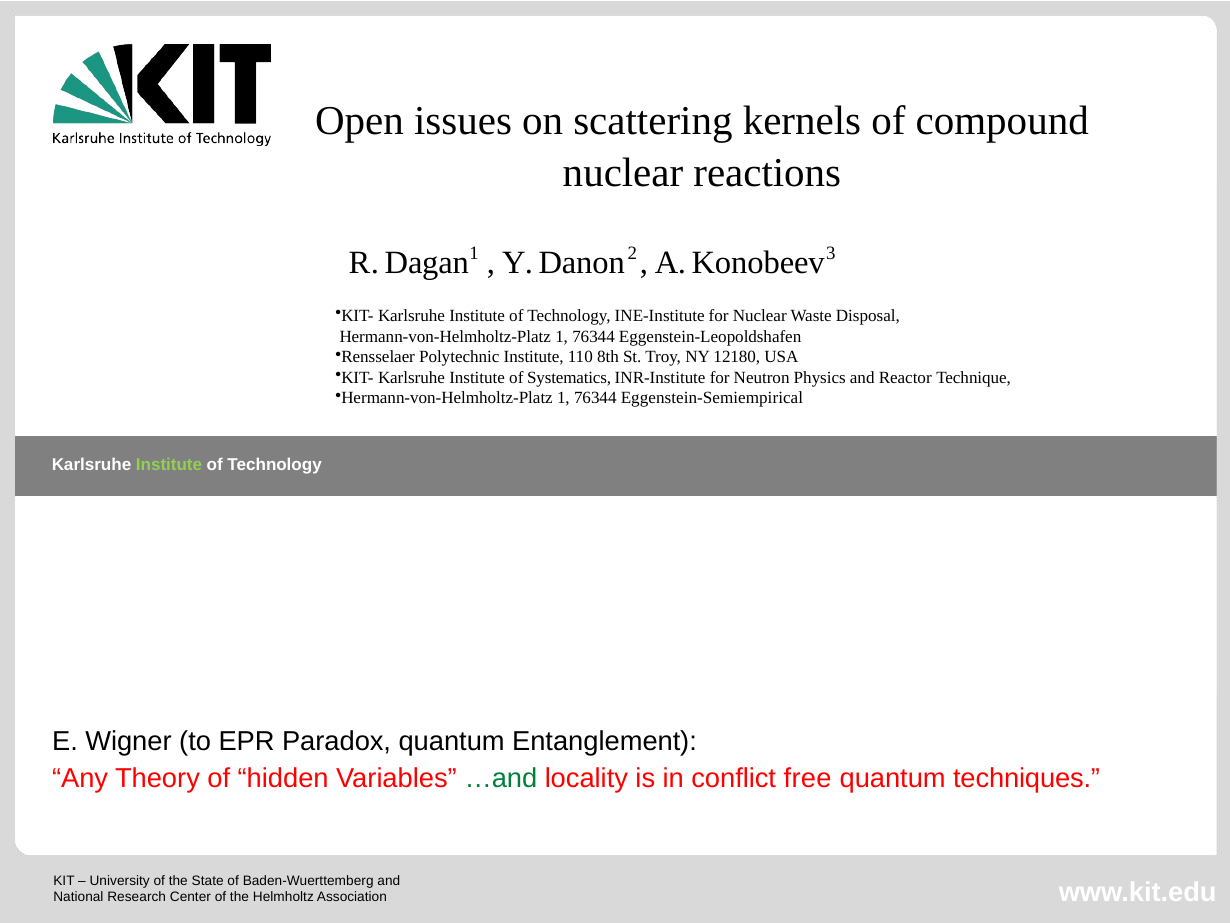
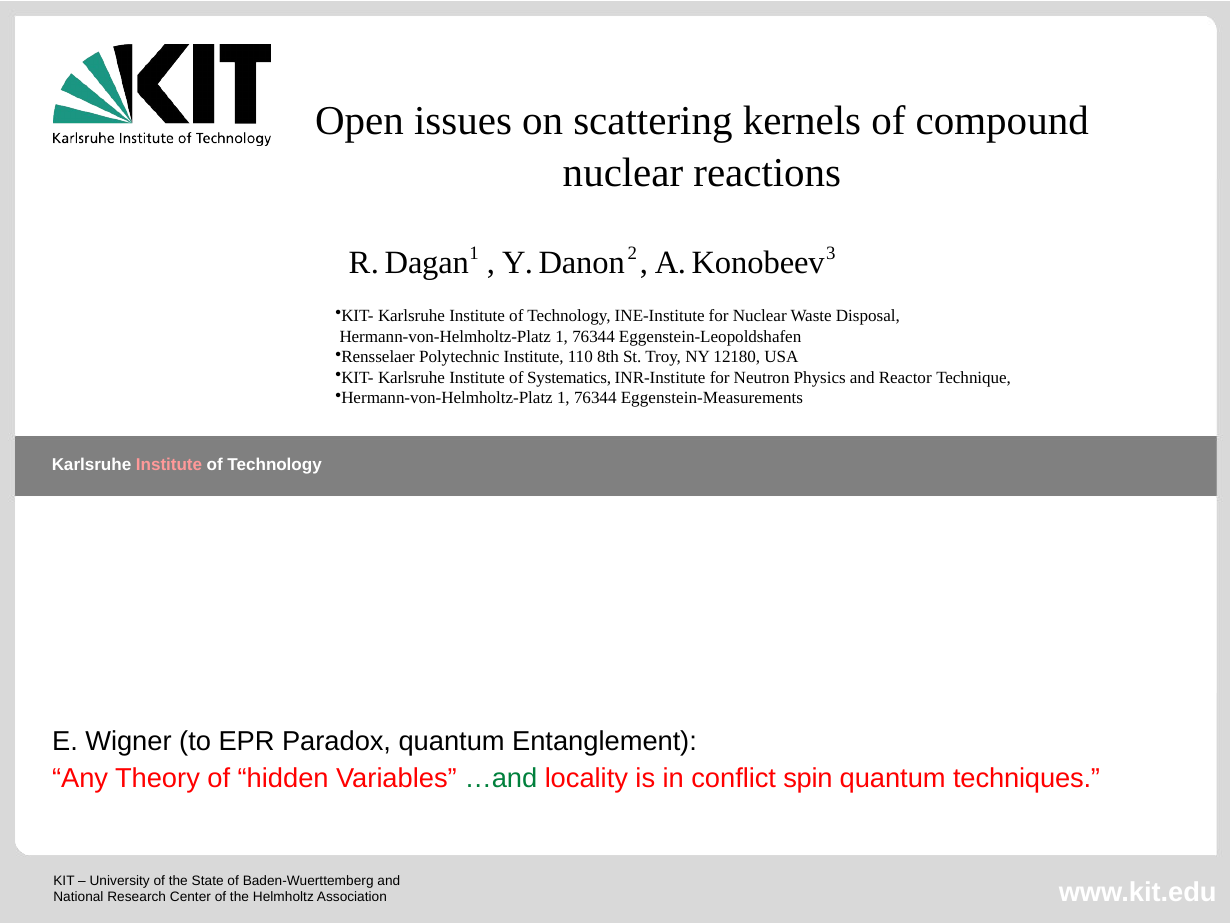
Eggenstein-Semiempirical: Eggenstein-Semiempirical -> Eggenstein-Measurements
Institute at (169, 464) colour: light green -> pink
free: free -> spin
